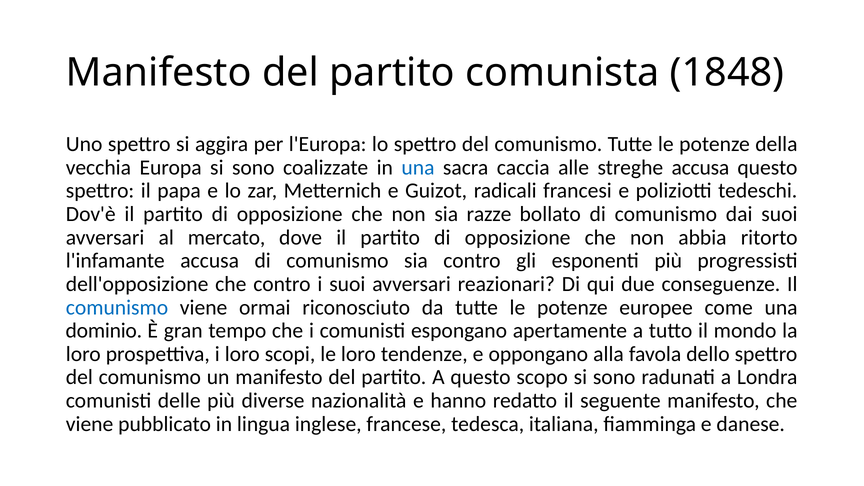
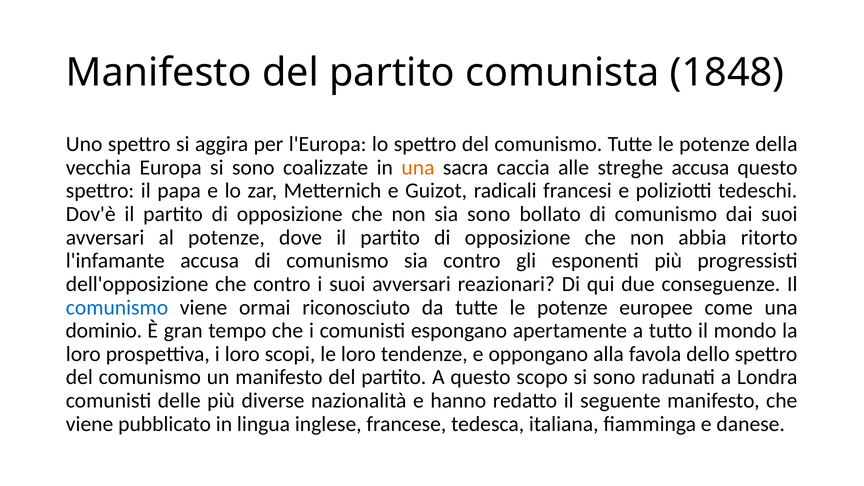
una at (418, 167) colour: blue -> orange
sia razze: razze -> sono
al mercato: mercato -> potenze
